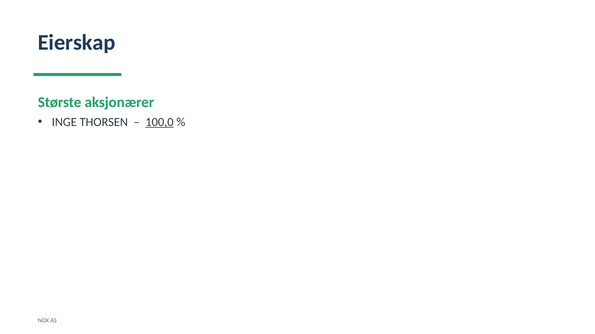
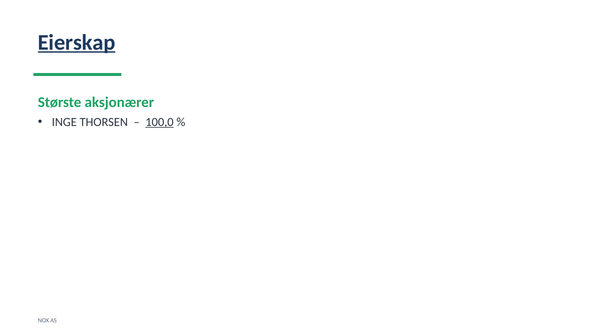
Eierskap underline: none -> present
